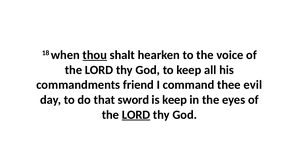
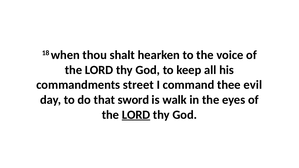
thou underline: present -> none
friend: friend -> street
is keep: keep -> walk
